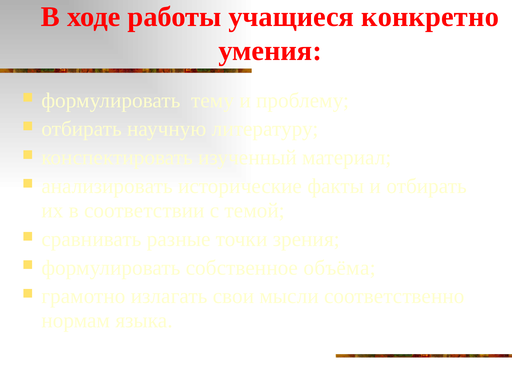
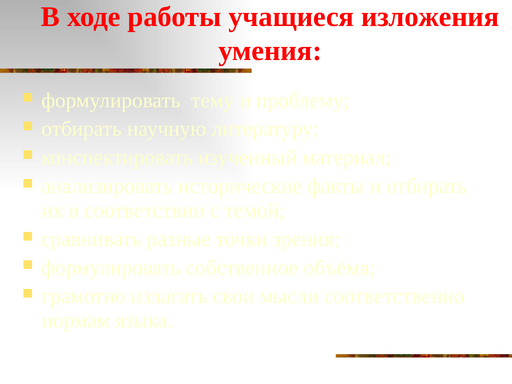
конкретно: конкретно -> изложения
